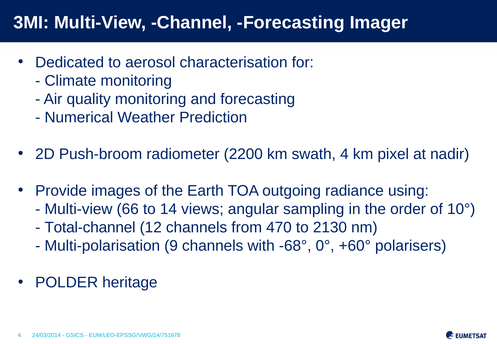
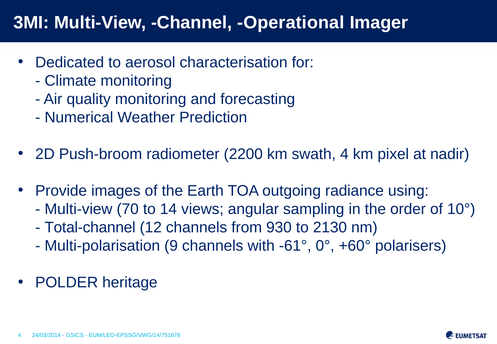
Channel Forecasting: Forecasting -> Operational
66: 66 -> 70
470: 470 -> 930
-68°: -68° -> -61°
